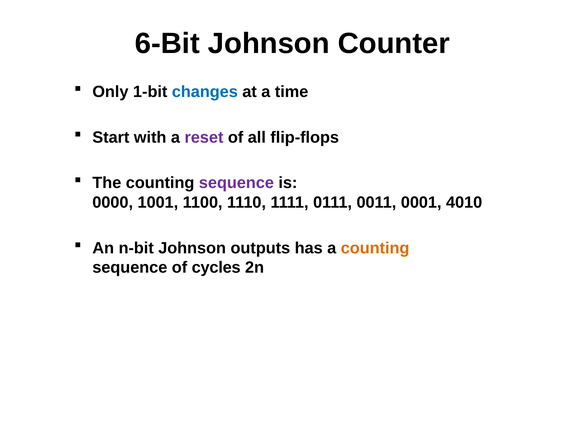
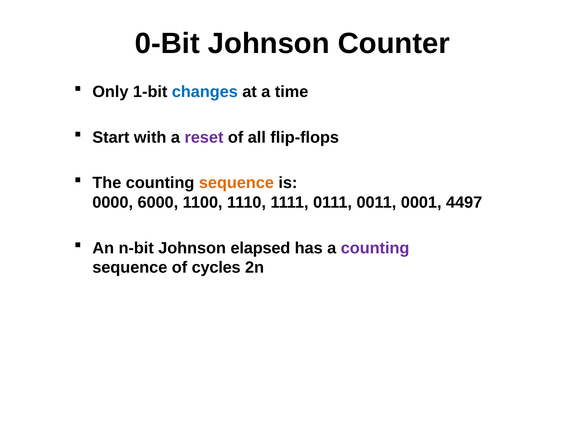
6-Bit: 6-Bit -> 0-Bit
sequence at (236, 183) colour: purple -> orange
1001: 1001 -> 6000
4010: 4010 -> 4497
outputs: outputs -> elapsed
counting at (375, 248) colour: orange -> purple
